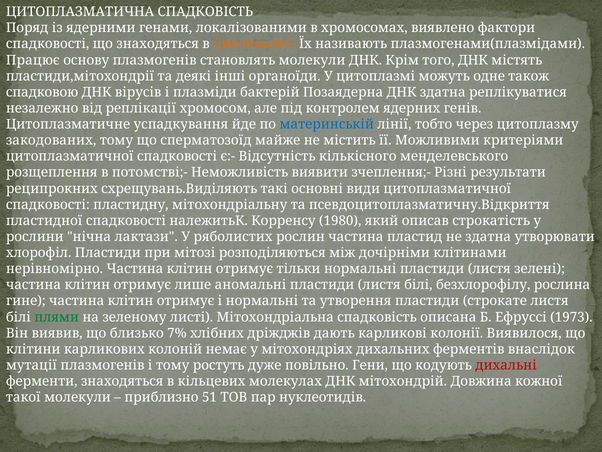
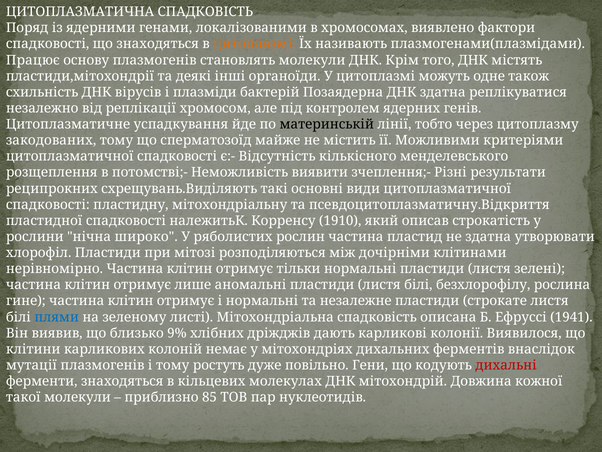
спадковою: спадковою -> схильність
материнській colour: blue -> black
1980: 1980 -> 1910
лактази: лактази -> широко
утворення: утворення -> незалежне
плями colour: green -> blue
1973: 1973 -> 1941
7%: 7% -> 9%
51: 51 -> 85
